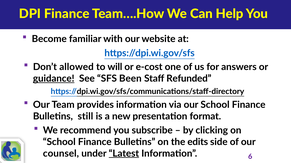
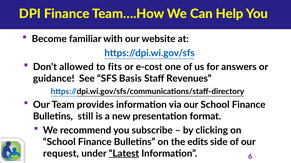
will: will -> fits
guidance underline: present -> none
Been: Been -> Basis
Refunded: Refunded -> Revenues
counsel: counsel -> request
